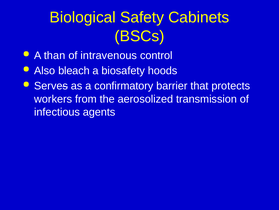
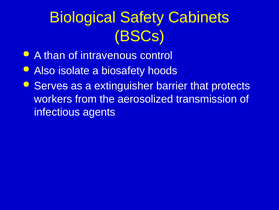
bleach: bleach -> isolate
confirmatory: confirmatory -> extinguisher
